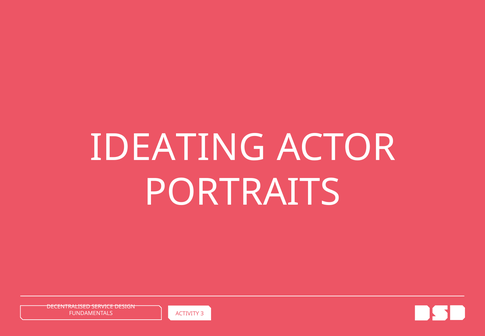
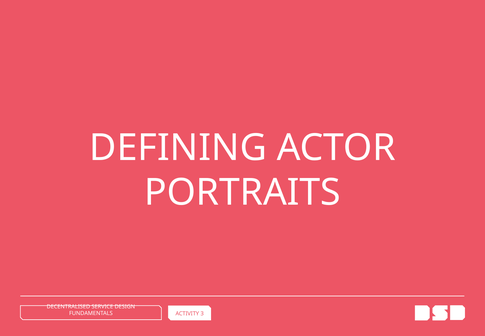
IDEATING: IDEATING -> DEFINING
